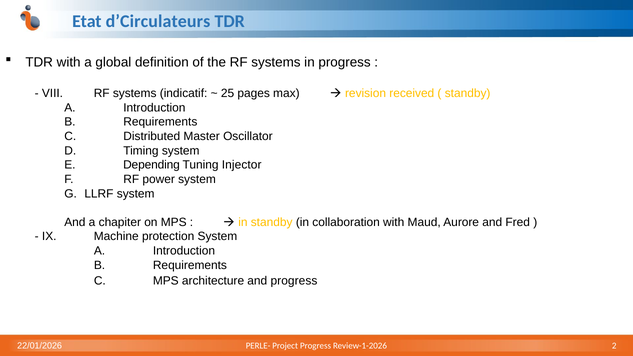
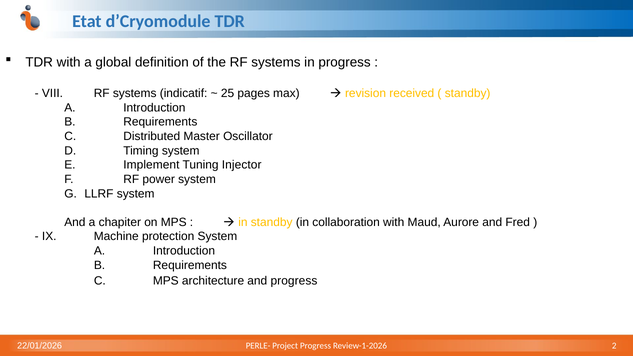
d’Circulateurs: d’Circulateurs -> d’Cryomodule
Depending: Depending -> Implement
